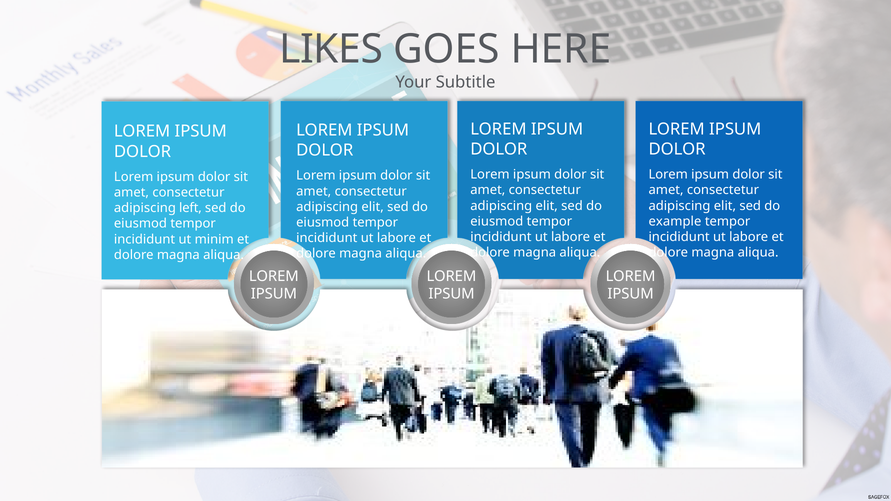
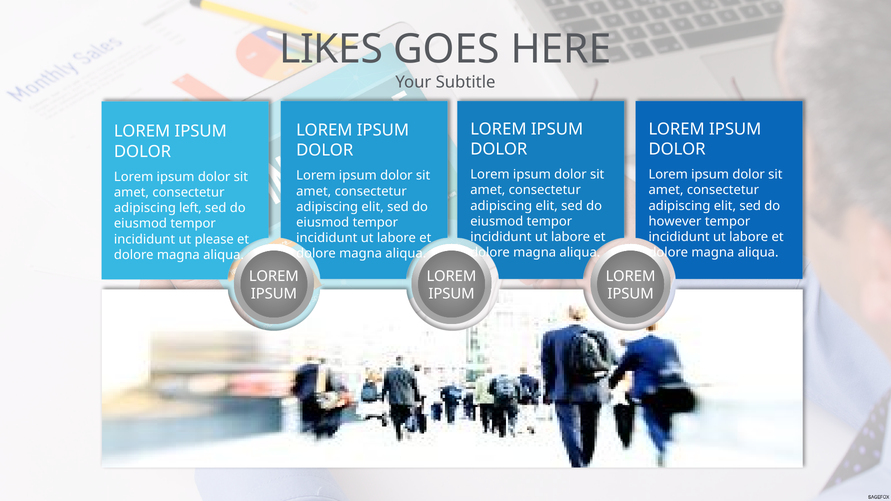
example: example -> however
minim: minim -> please
